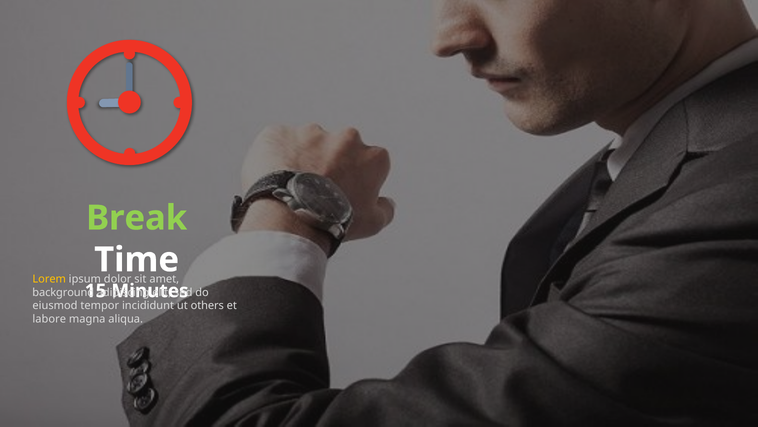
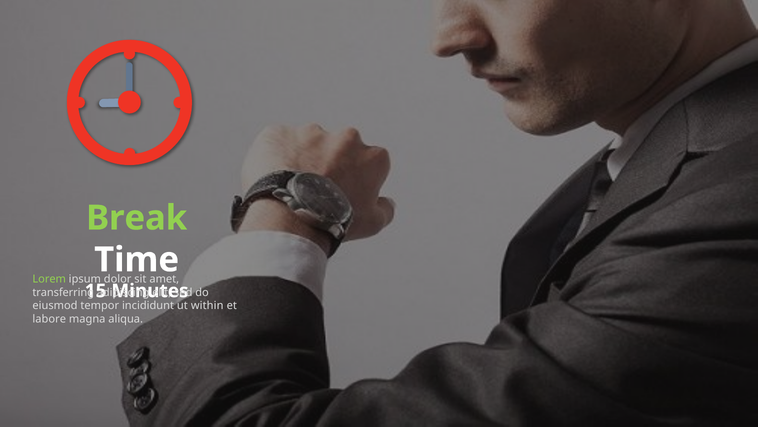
Lorem colour: yellow -> light green
background: background -> transferring
others: others -> within
